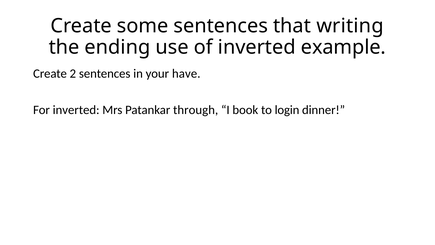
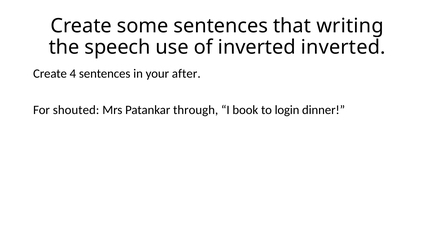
ending: ending -> speech
inverted example: example -> inverted
2: 2 -> 4
have: have -> after
For inverted: inverted -> shouted
